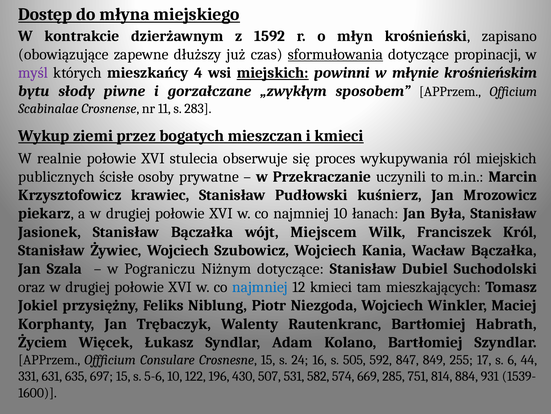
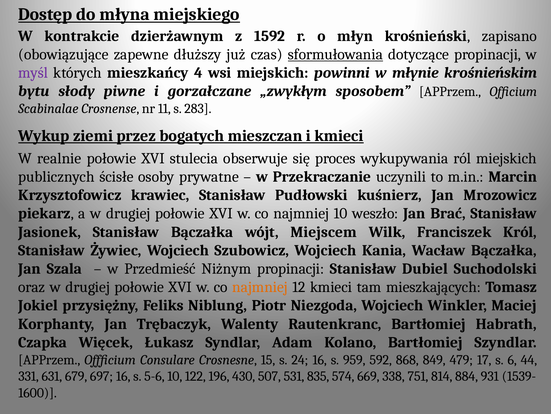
miejskich at (273, 73) underline: present -> none
łanach: łanach -> weszło
Była: Była -> Brać
Pograniczu: Pograniczu -> Przedmieść
Niżnym dotyczące: dotyczące -> propinacji
najmniej at (260, 287) colour: blue -> orange
Życiem: Życiem -> Czapka
505: 505 -> 959
847: 847 -> 868
255: 255 -> 479
635: 635 -> 679
697 15: 15 -> 16
582: 582 -> 835
285: 285 -> 338
